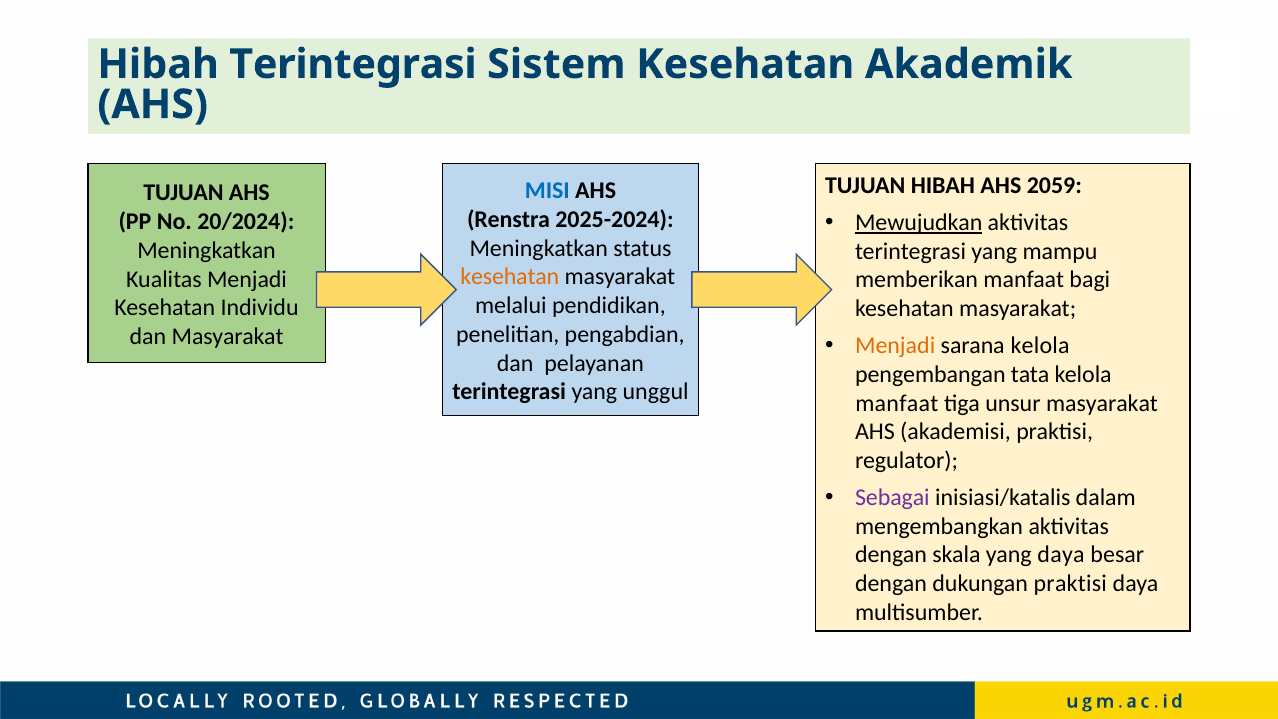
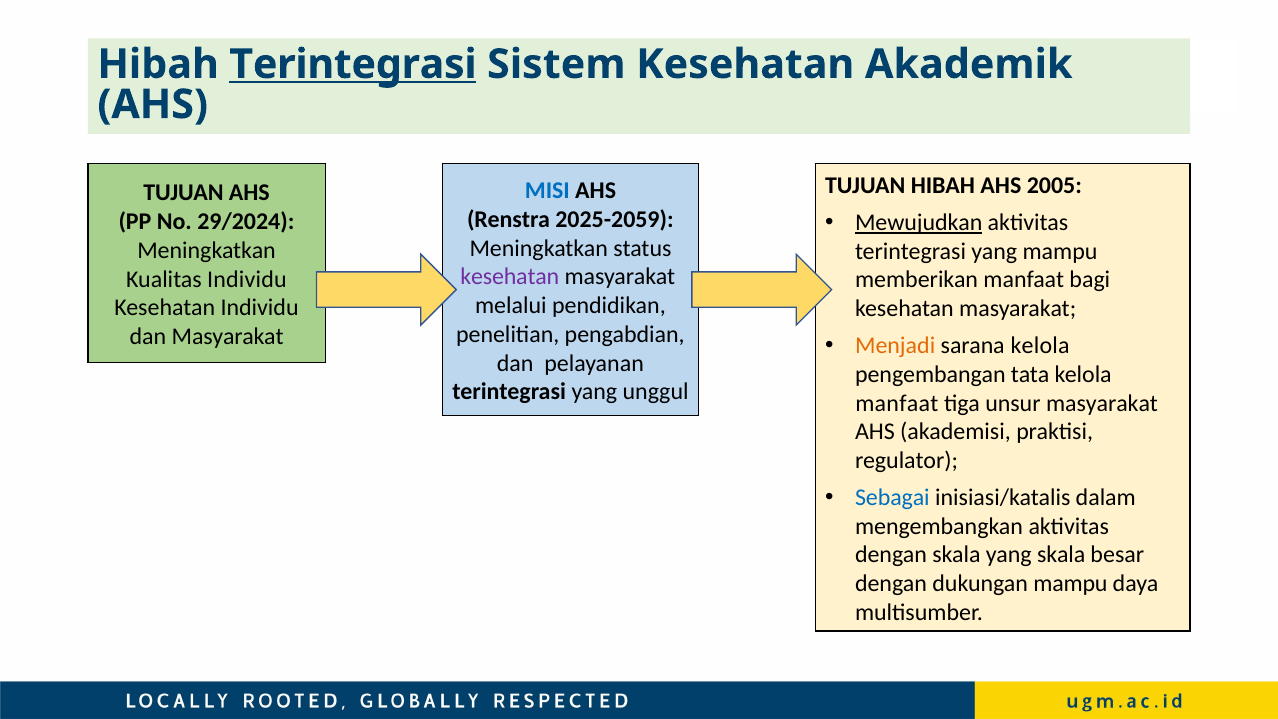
Terintegrasi at (353, 64) underline: none -> present
2059: 2059 -> 2005
2025-2024: 2025-2024 -> 2025-2059
20/2024: 20/2024 -> 29/2024
kesehatan at (510, 277) colour: orange -> purple
Kualitas Menjadi: Menjadi -> Individu
Sebagai colour: purple -> blue
yang daya: daya -> skala
dukungan praktisi: praktisi -> mampu
